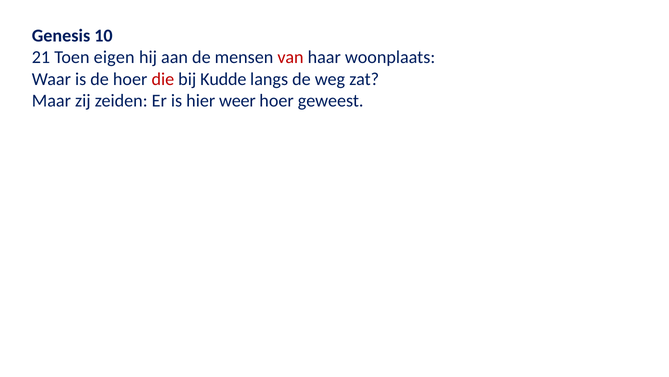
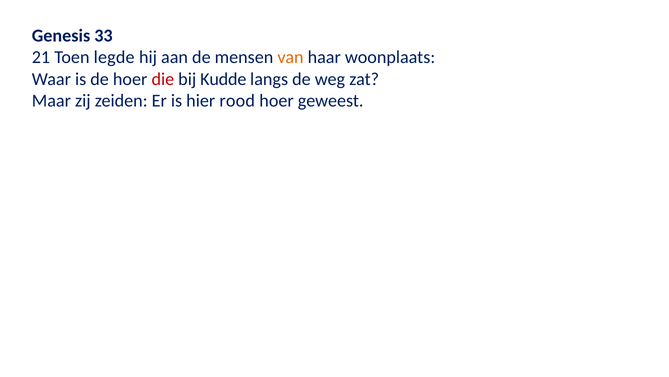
10: 10 -> 33
eigen: eigen -> legde
van colour: red -> orange
weer: weer -> rood
